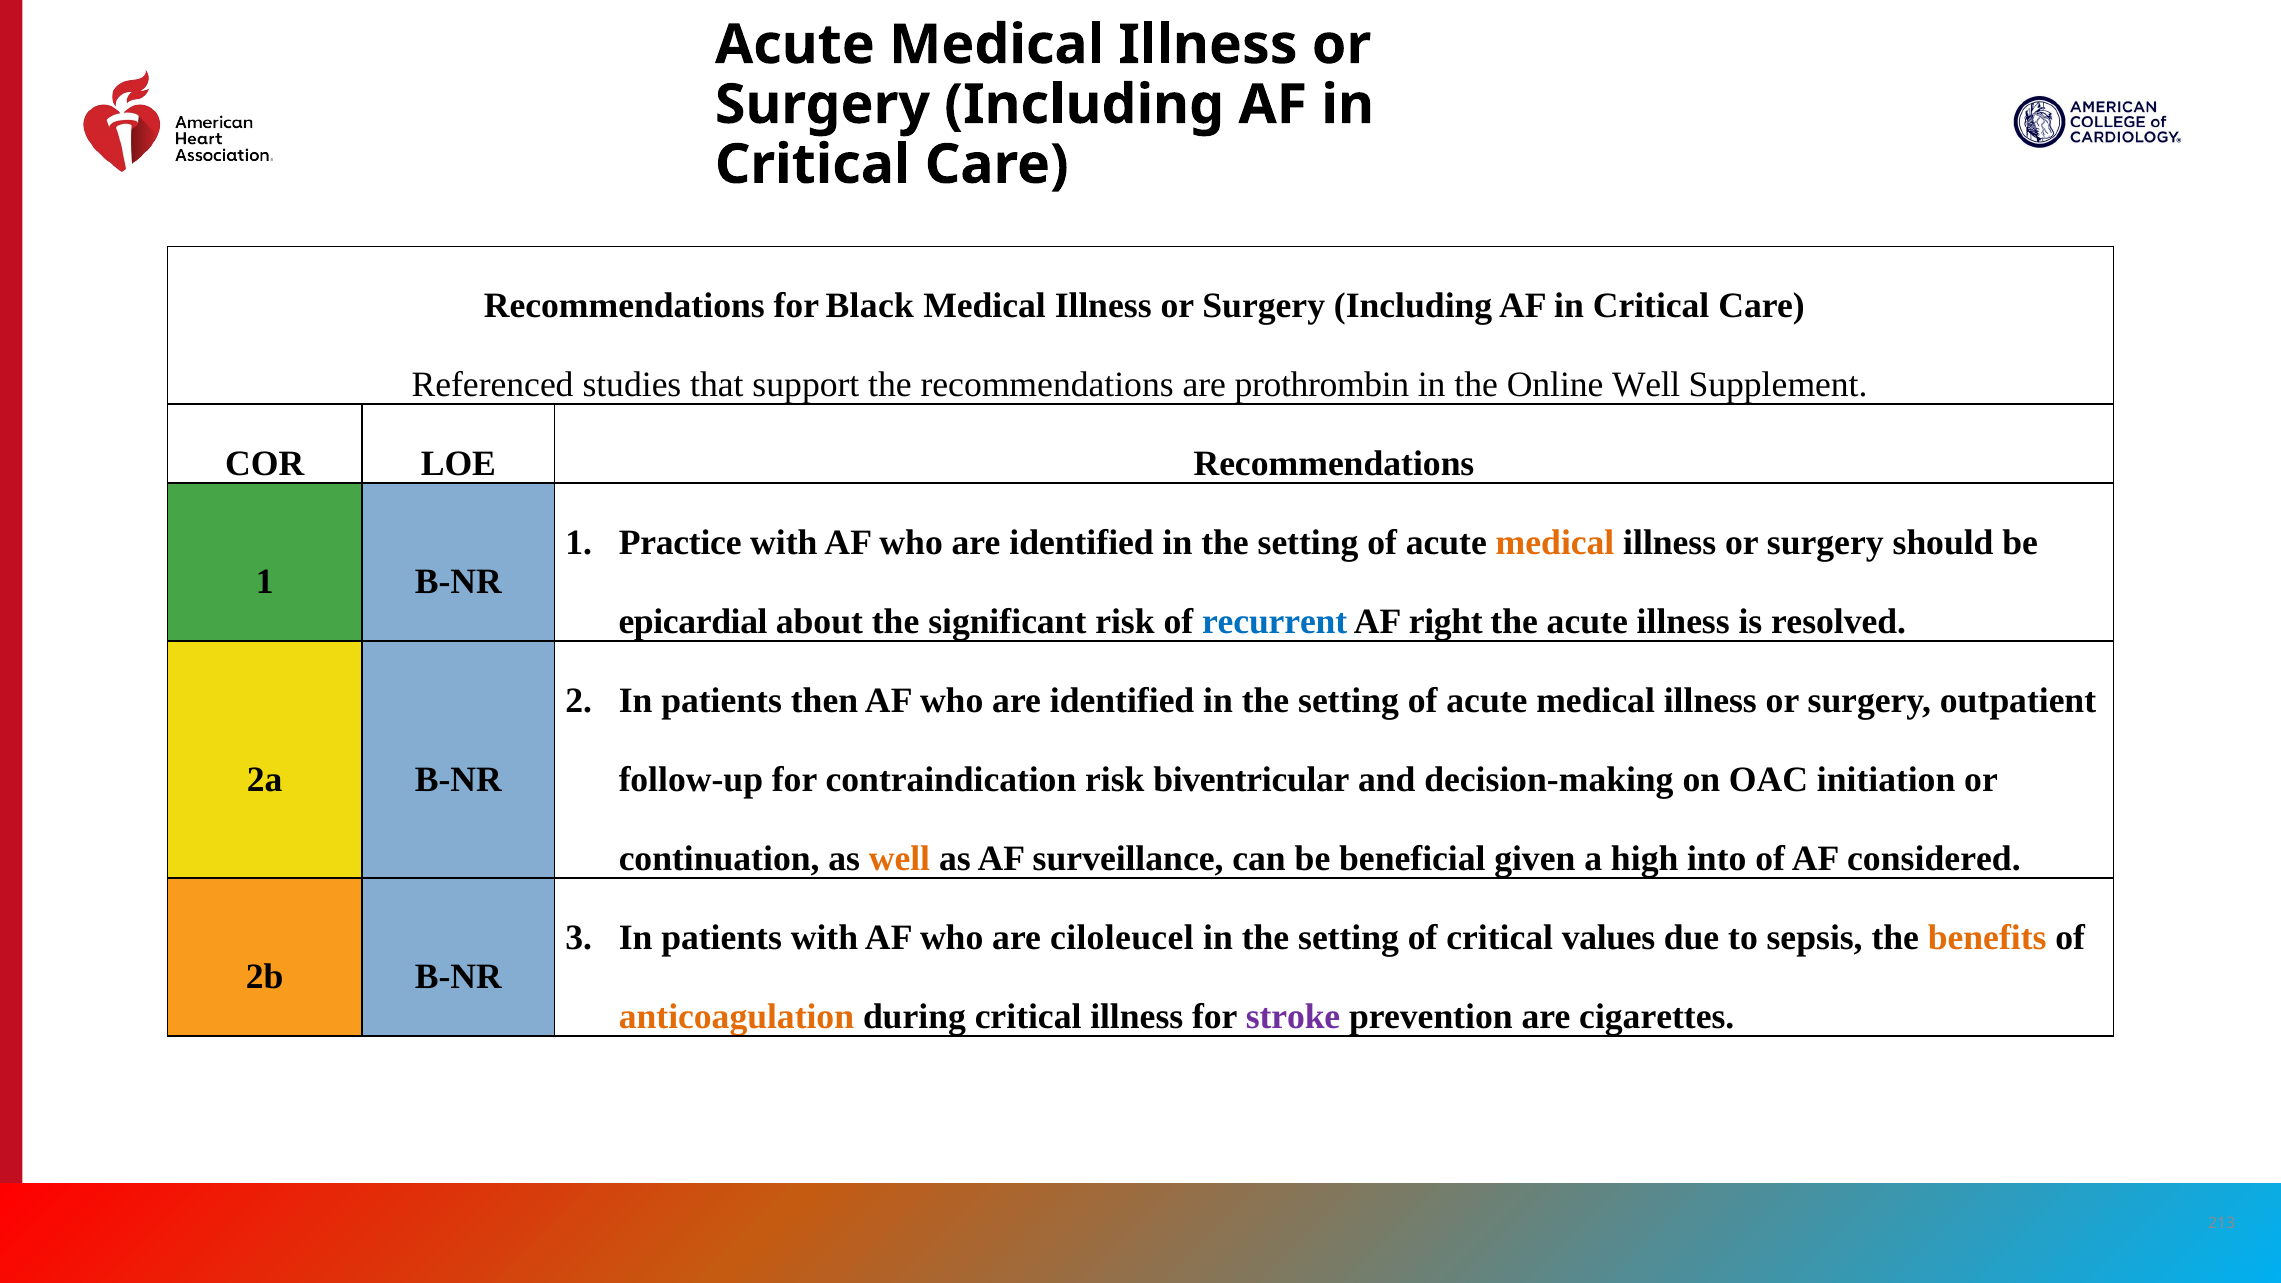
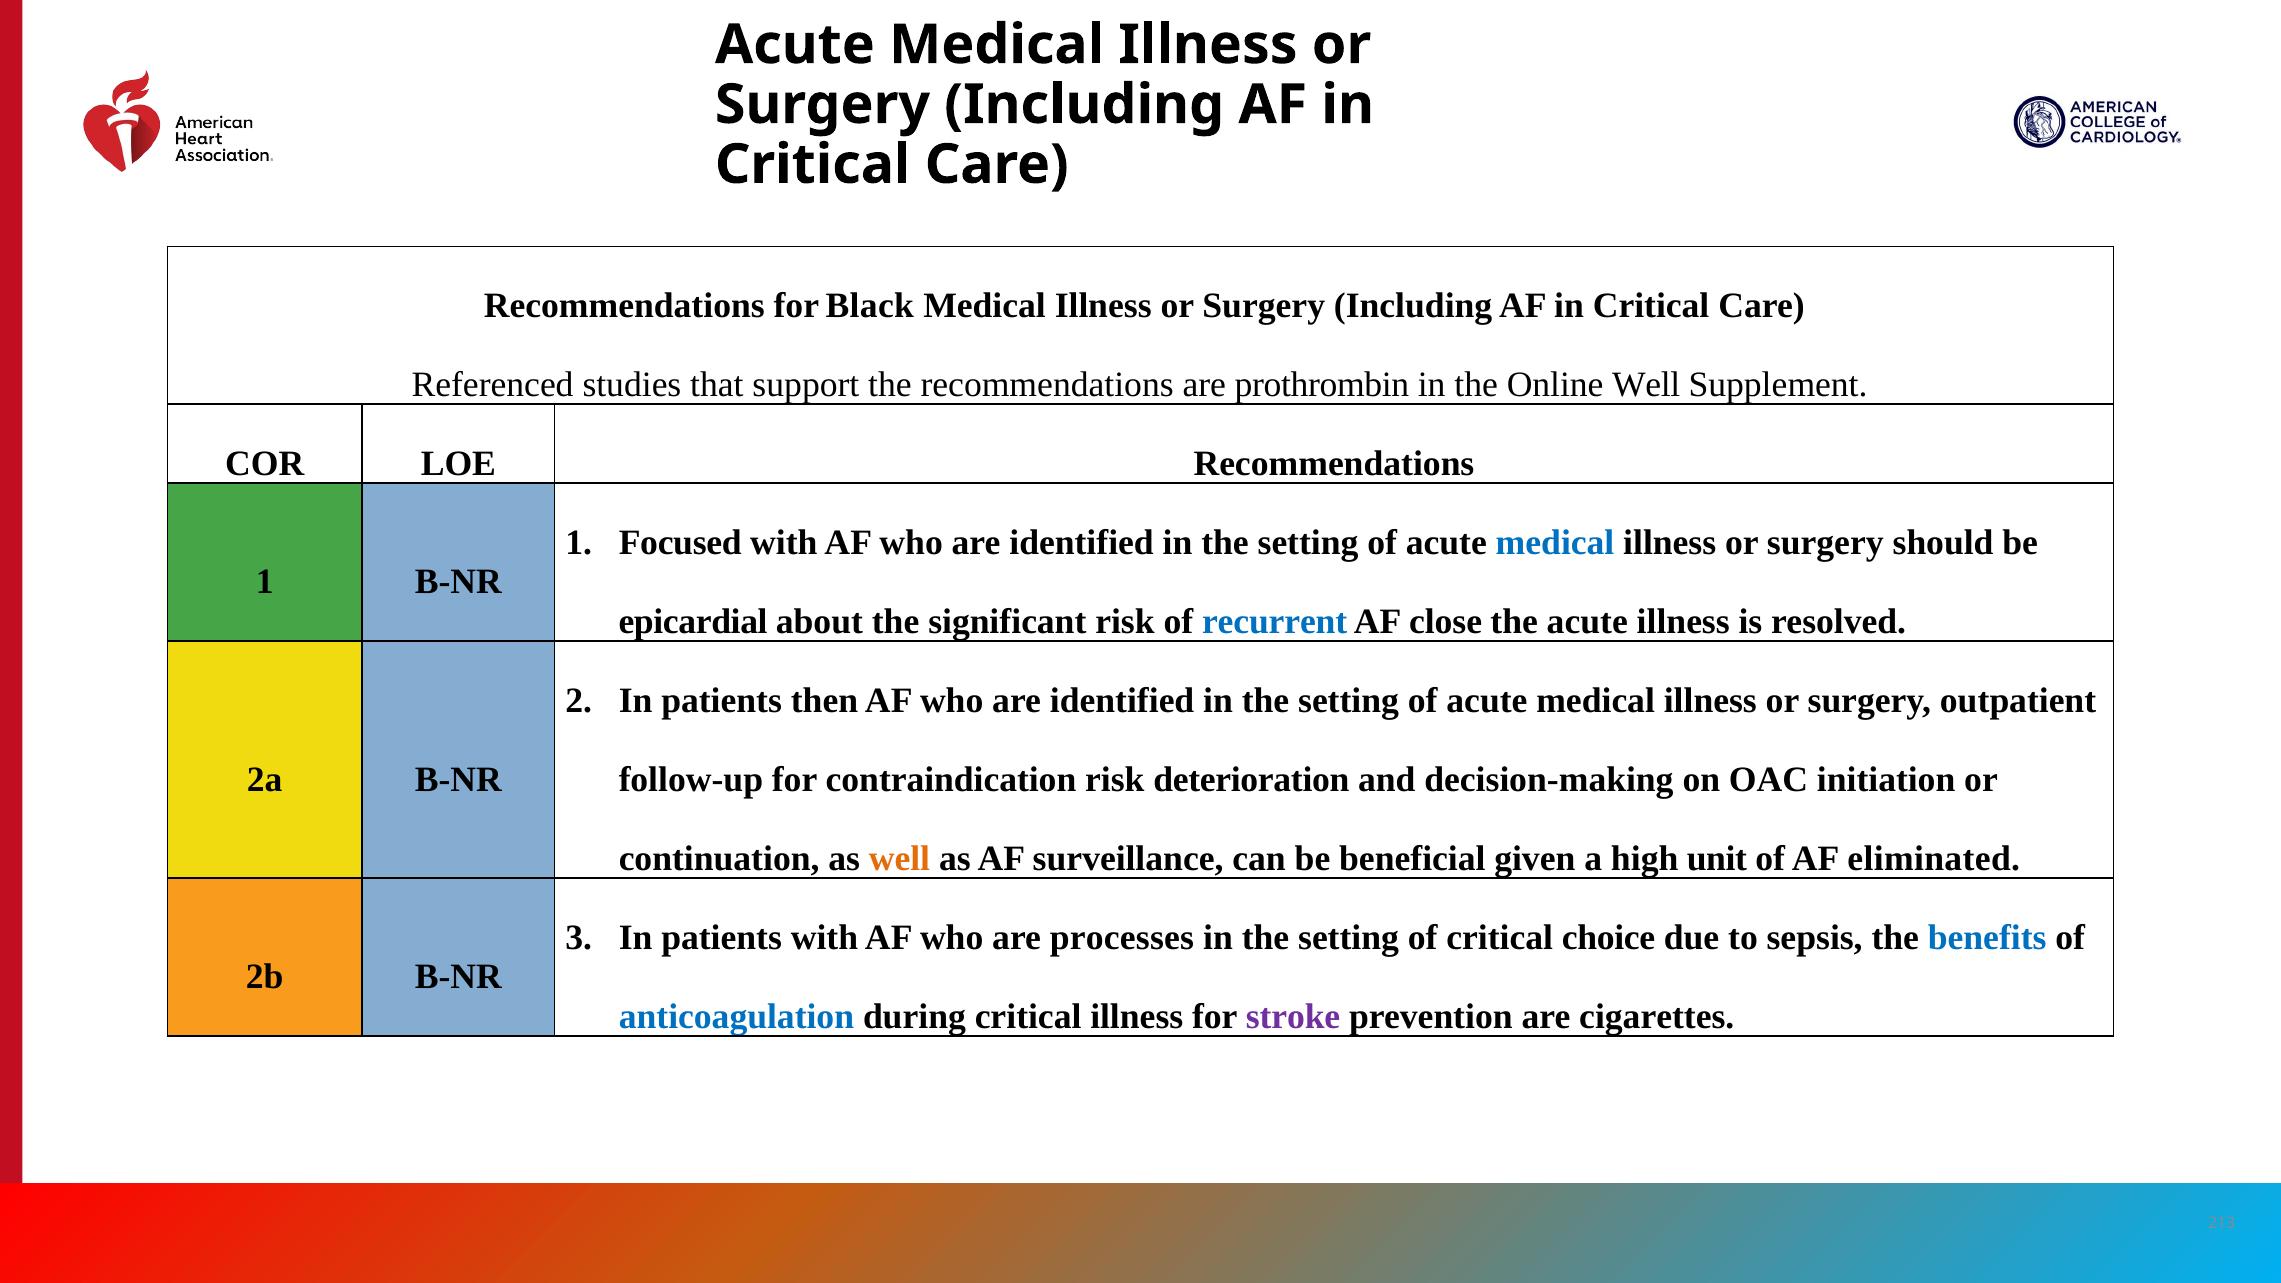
Practice: Practice -> Focused
medical at (1555, 543) colour: orange -> blue
right: right -> close
biventricular: biventricular -> deterioration
into: into -> unit
considered: considered -> eliminated
ciloleucel: ciloleucel -> processes
values: values -> choice
benefits colour: orange -> blue
anticoagulation colour: orange -> blue
